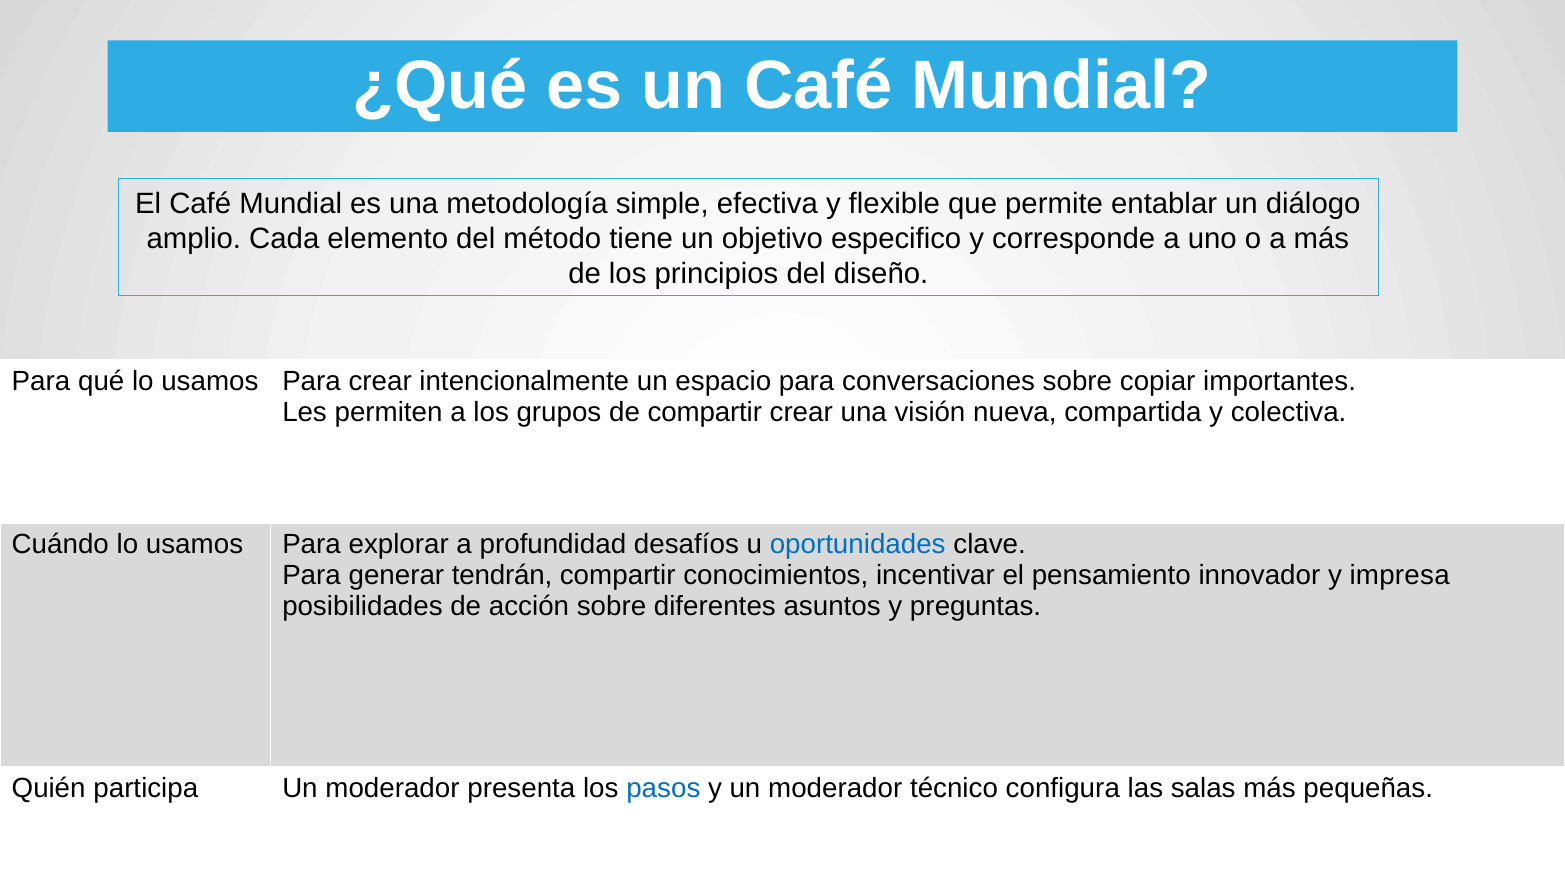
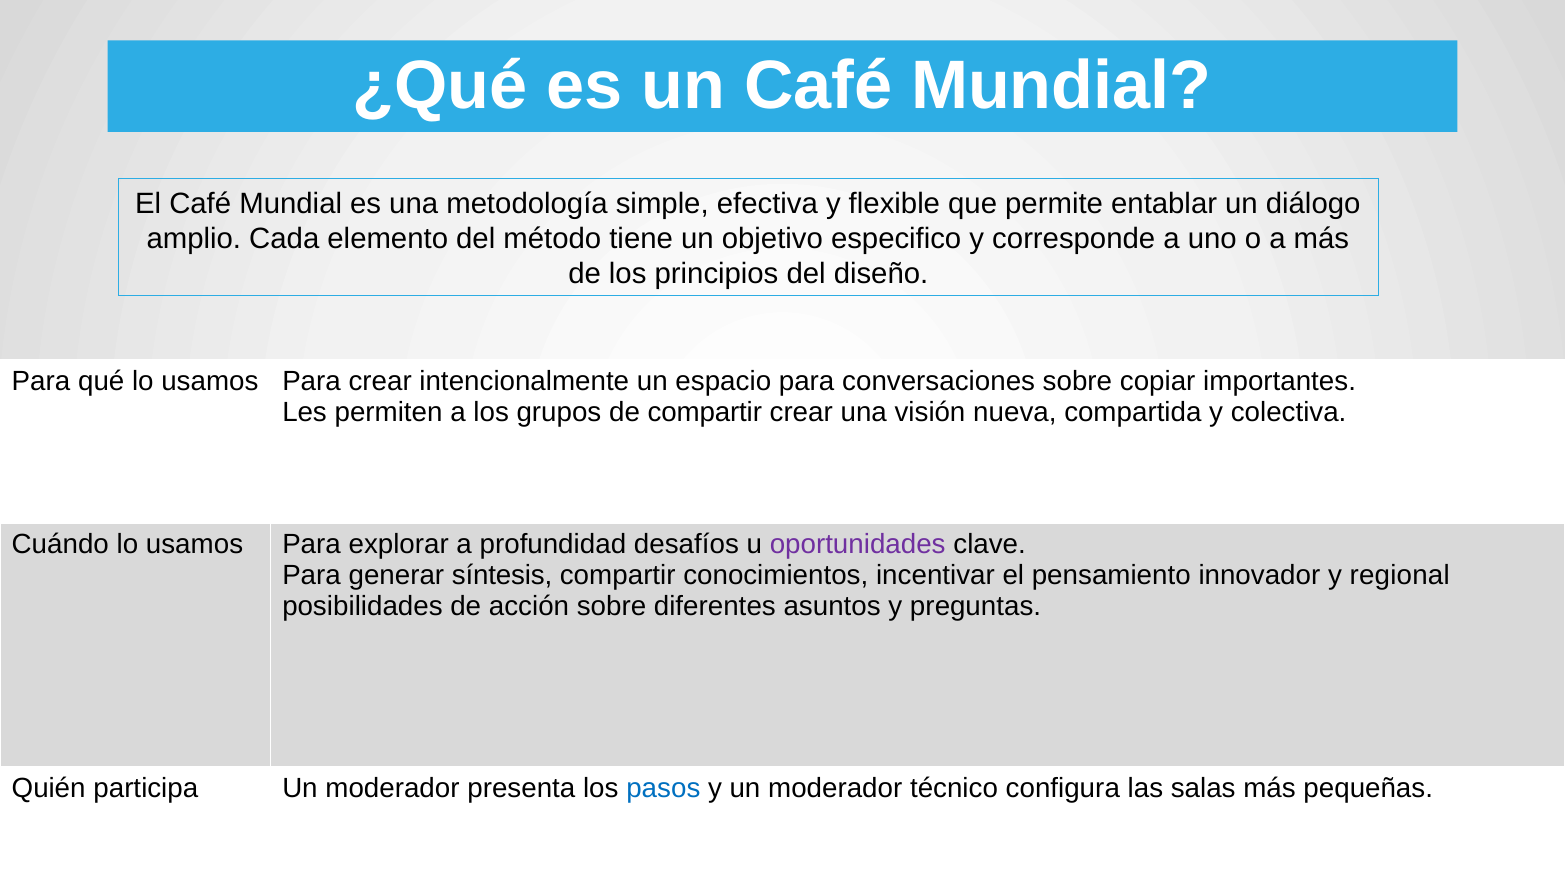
oportunidades colour: blue -> purple
tendrán: tendrán -> síntesis
impresa: impresa -> regional
